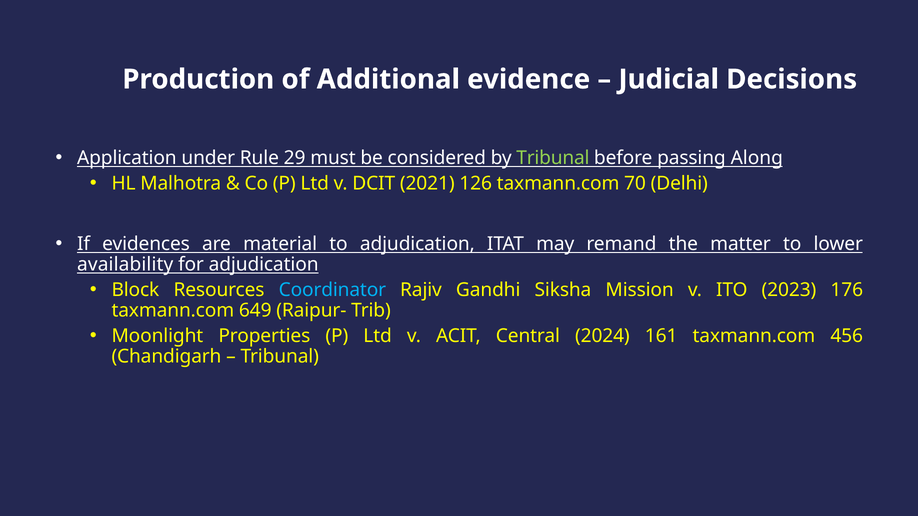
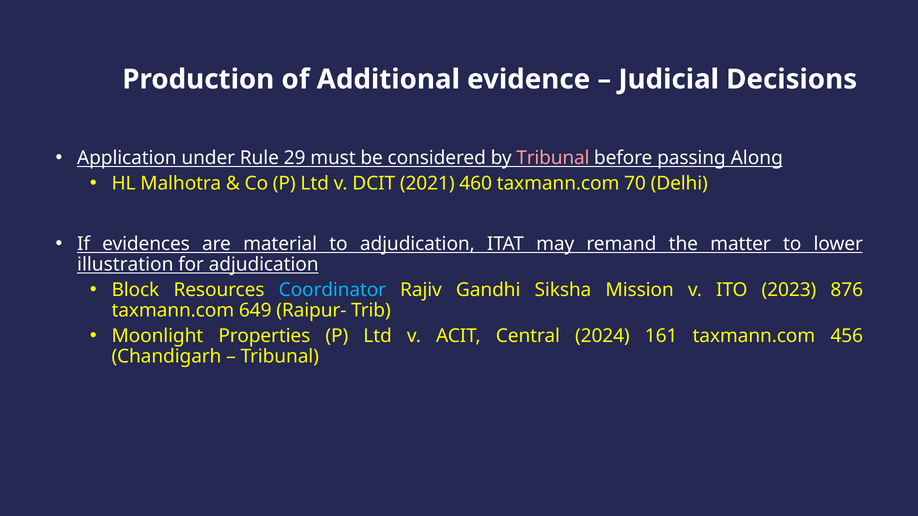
Tribunal at (553, 158) colour: light green -> pink
126: 126 -> 460
availability: availability -> illustration
176: 176 -> 876
